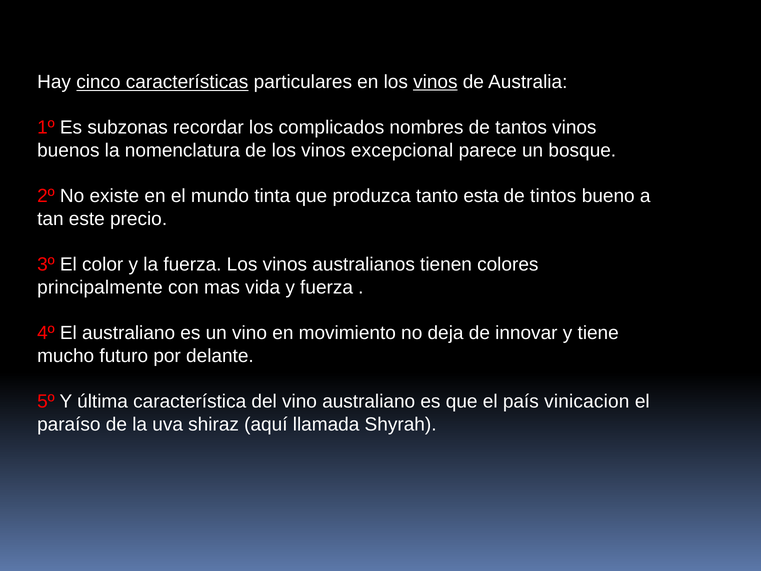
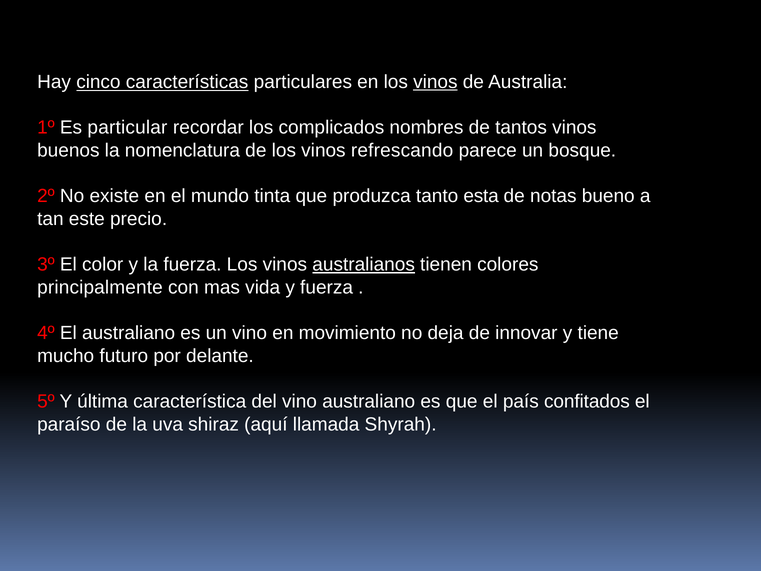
subzonas: subzonas -> particular
excepcional: excepcional -> refrescando
tintos: tintos -> notas
australianos underline: none -> present
vinicacion: vinicacion -> confitados
